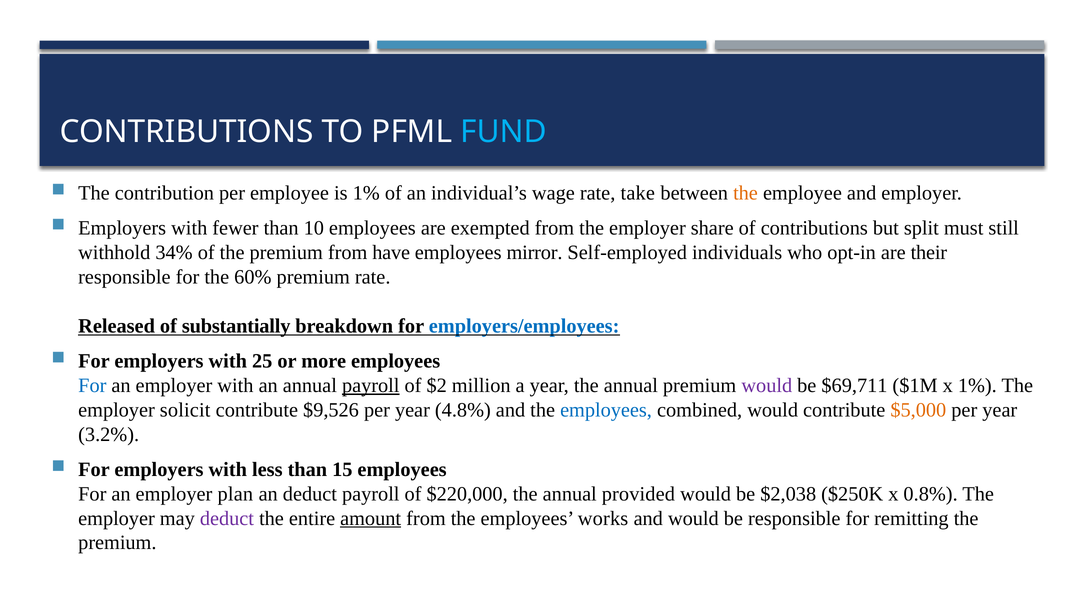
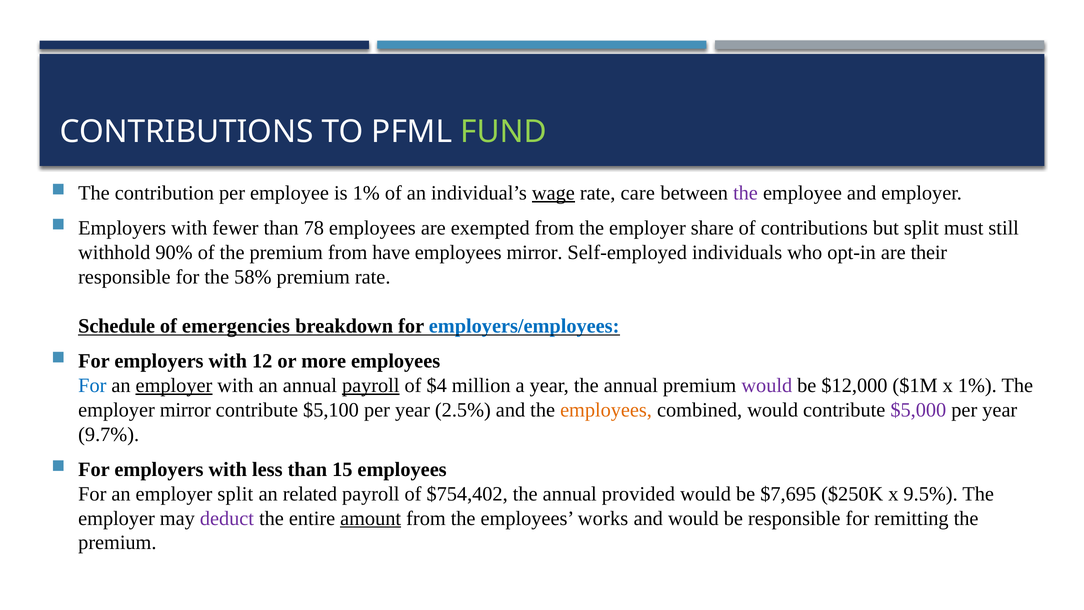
FUND colour: light blue -> light green
wage underline: none -> present
take: take -> care
the at (746, 193) colour: orange -> purple
10: 10 -> 78
34%: 34% -> 90%
60%: 60% -> 58%
Released: Released -> Schedule
substantially: substantially -> emergencies
25: 25 -> 12
employer at (174, 385) underline: none -> present
$2: $2 -> $4
$69,711: $69,711 -> $12,000
employer solicit: solicit -> mirror
$9,526: $9,526 -> $5,100
4.8%: 4.8% -> 2.5%
employees at (606, 410) colour: blue -> orange
$5,000 colour: orange -> purple
3.2%: 3.2% -> 9.7%
employer plan: plan -> split
an deduct: deduct -> related
$220,000: $220,000 -> $754,402
$2,038: $2,038 -> $7,695
0.8%: 0.8% -> 9.5%
